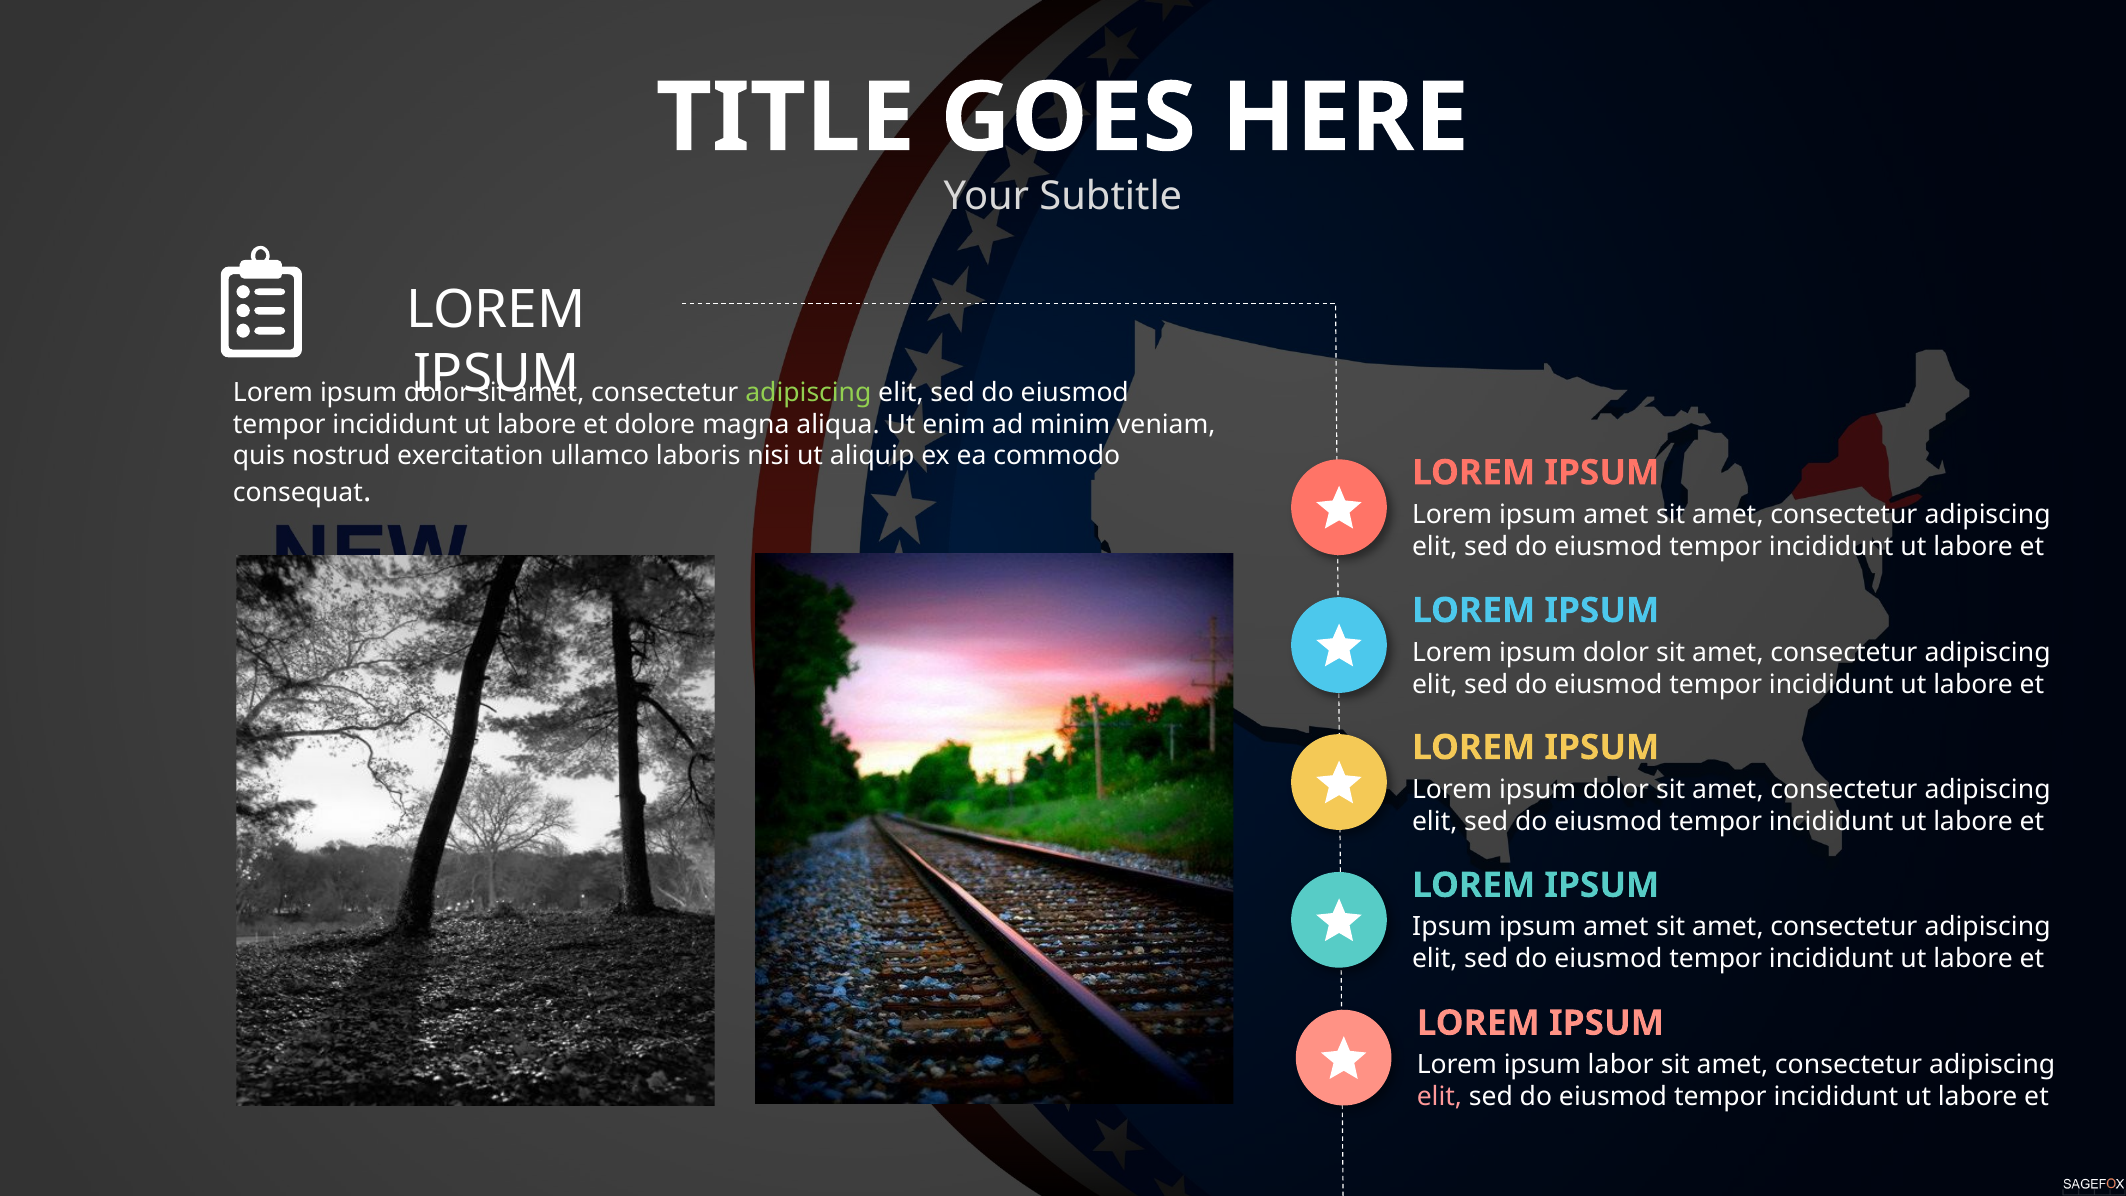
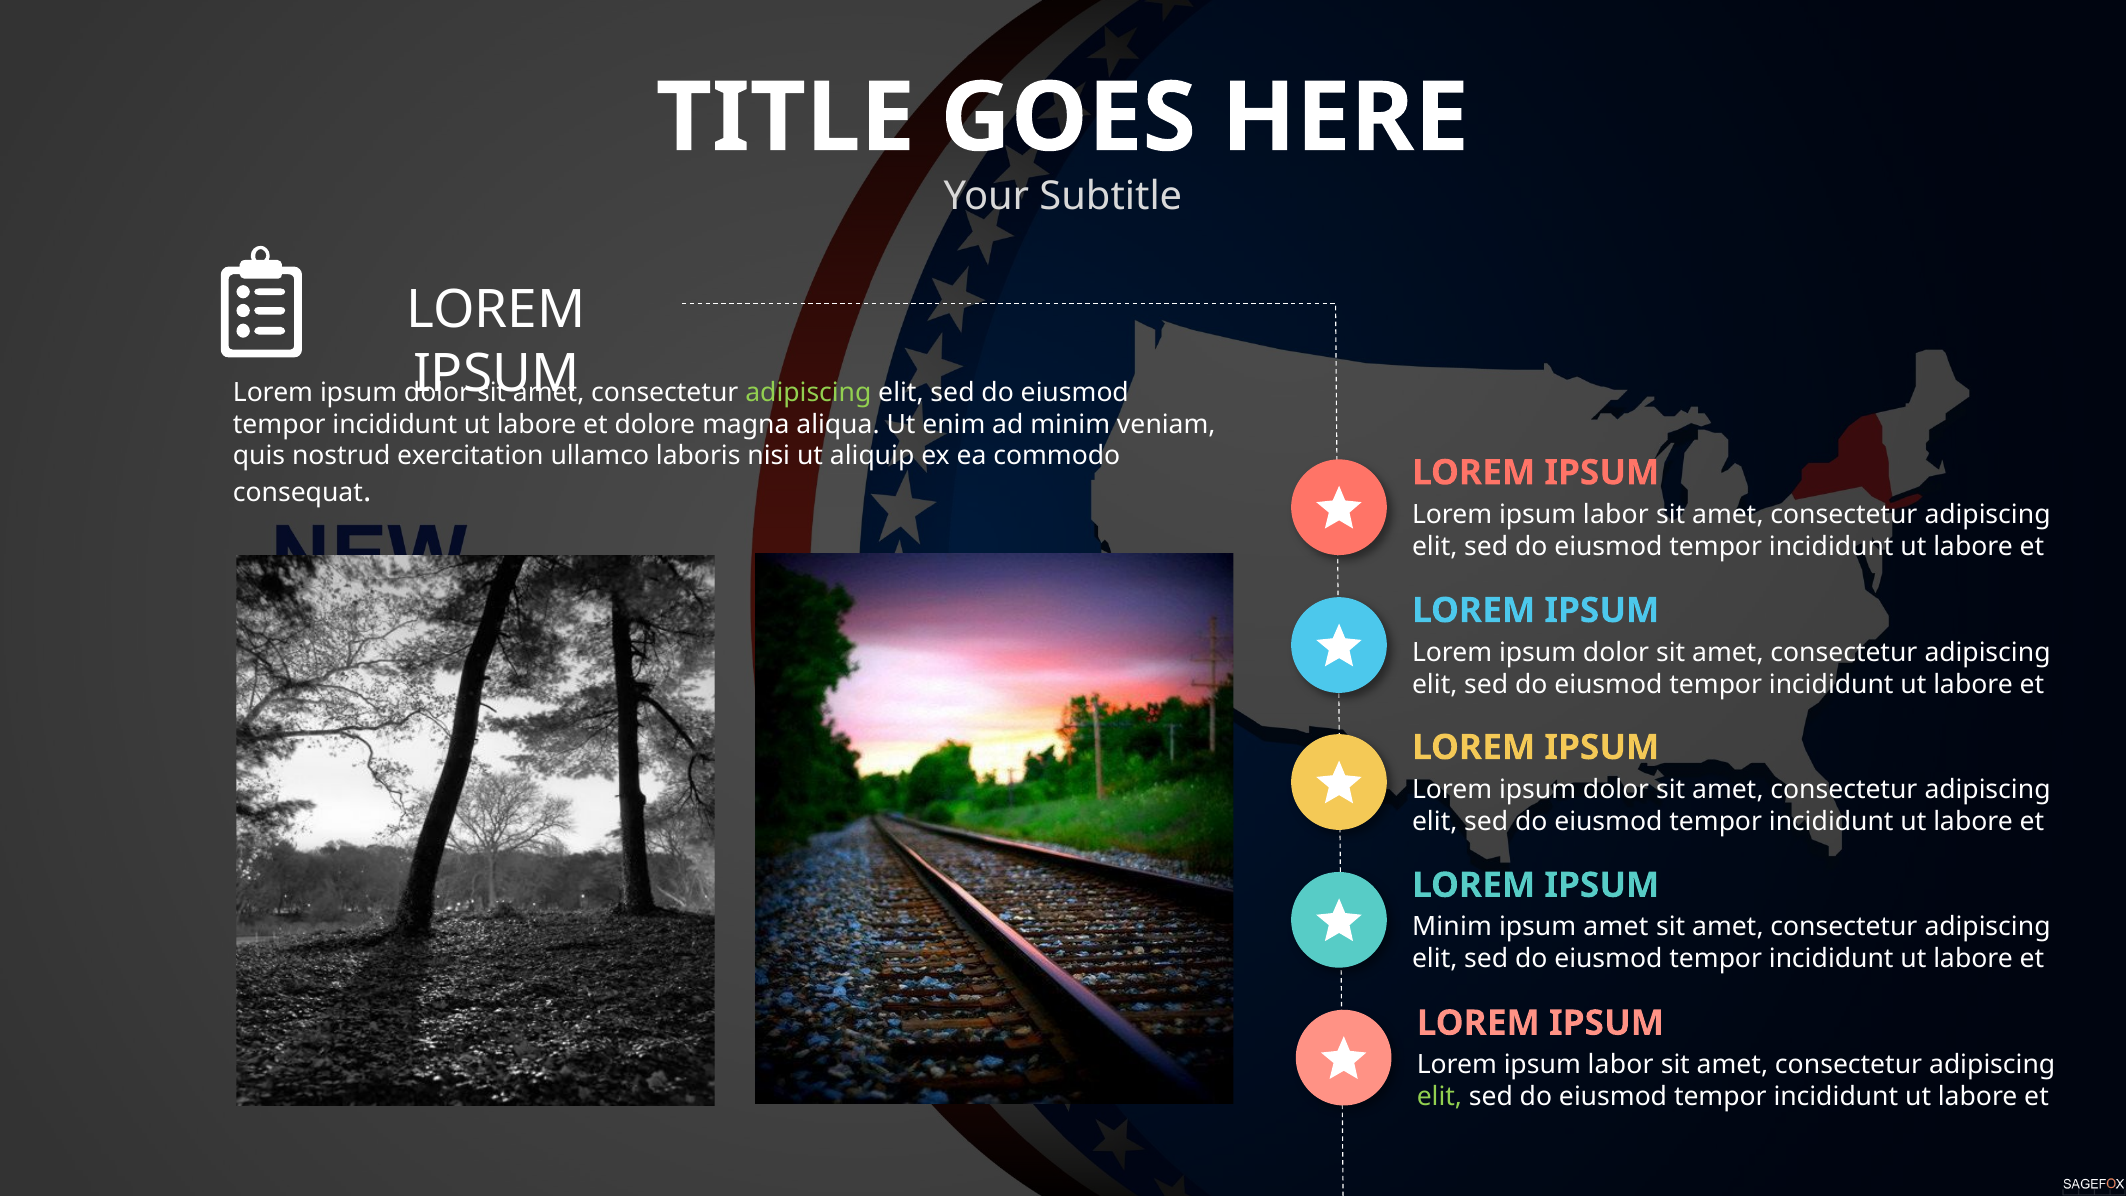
amet at (1616, 515): amet -> labor
Ipsum at (1452, 927): Ipsum -> Minim
elit at (1439, 1097) colour: pink -> light green
